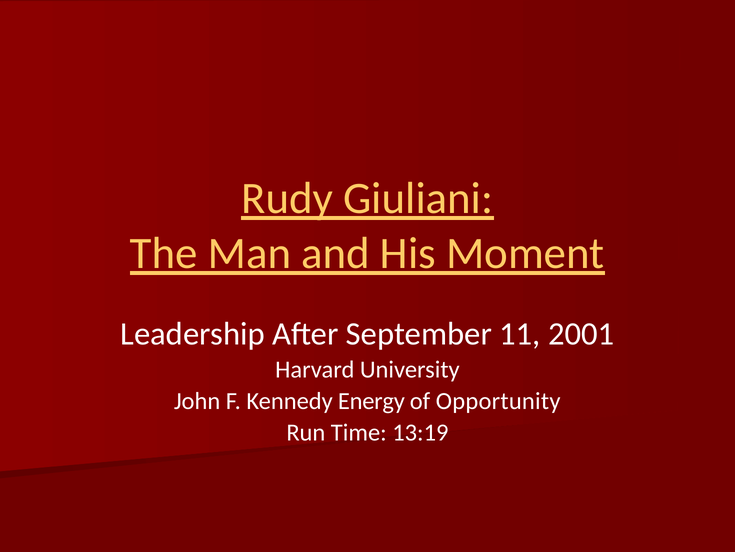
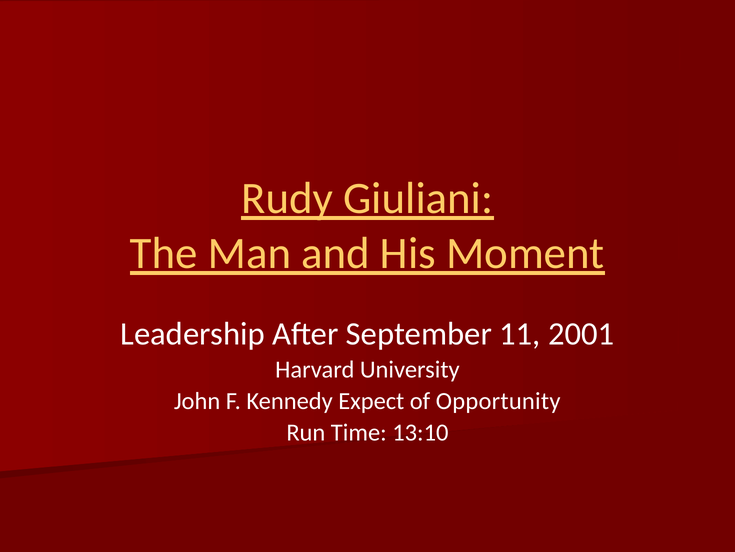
Energy: Energy -> Expect
13:19: 13:19 -> 13:10
